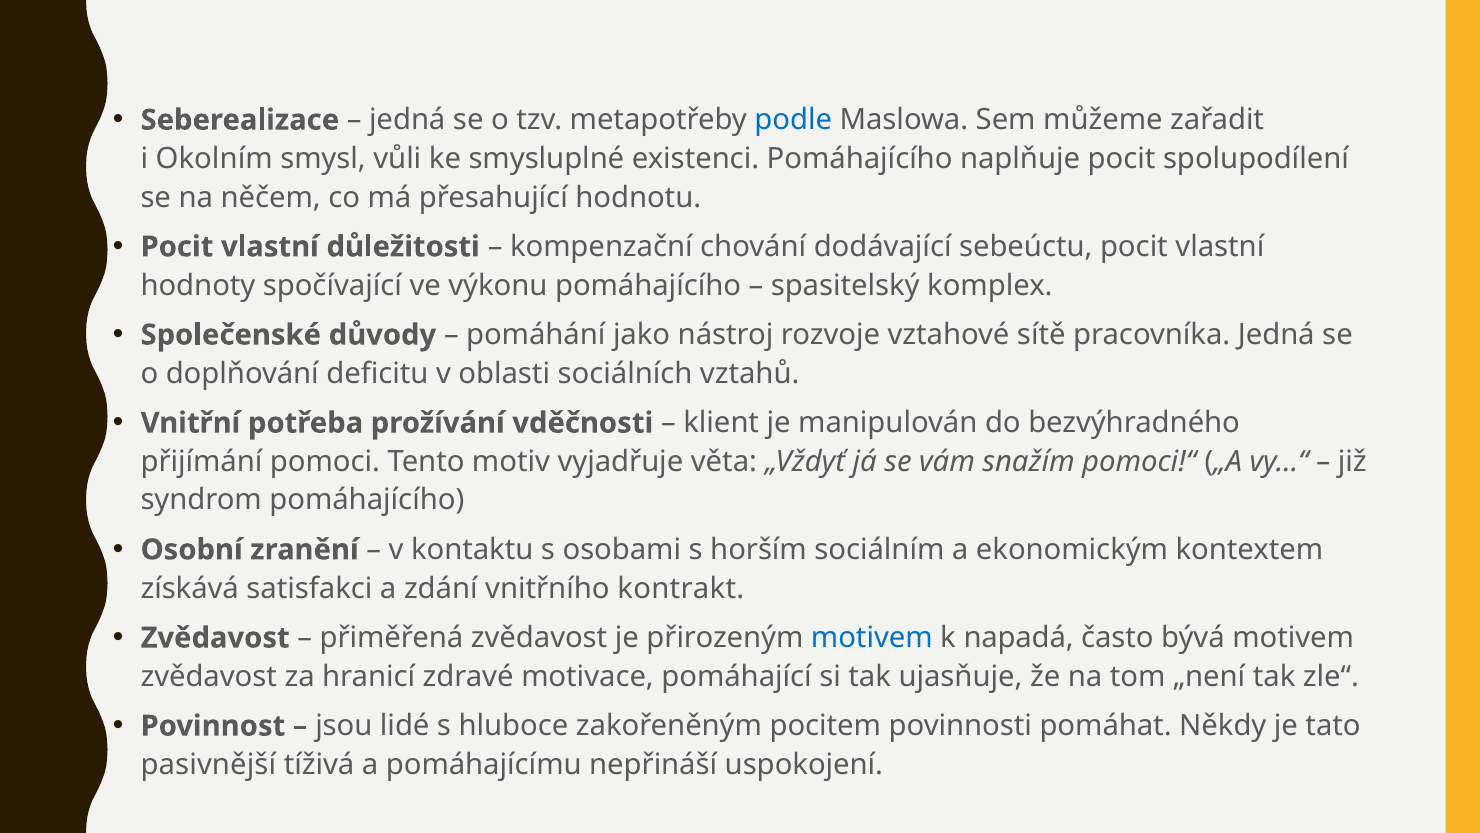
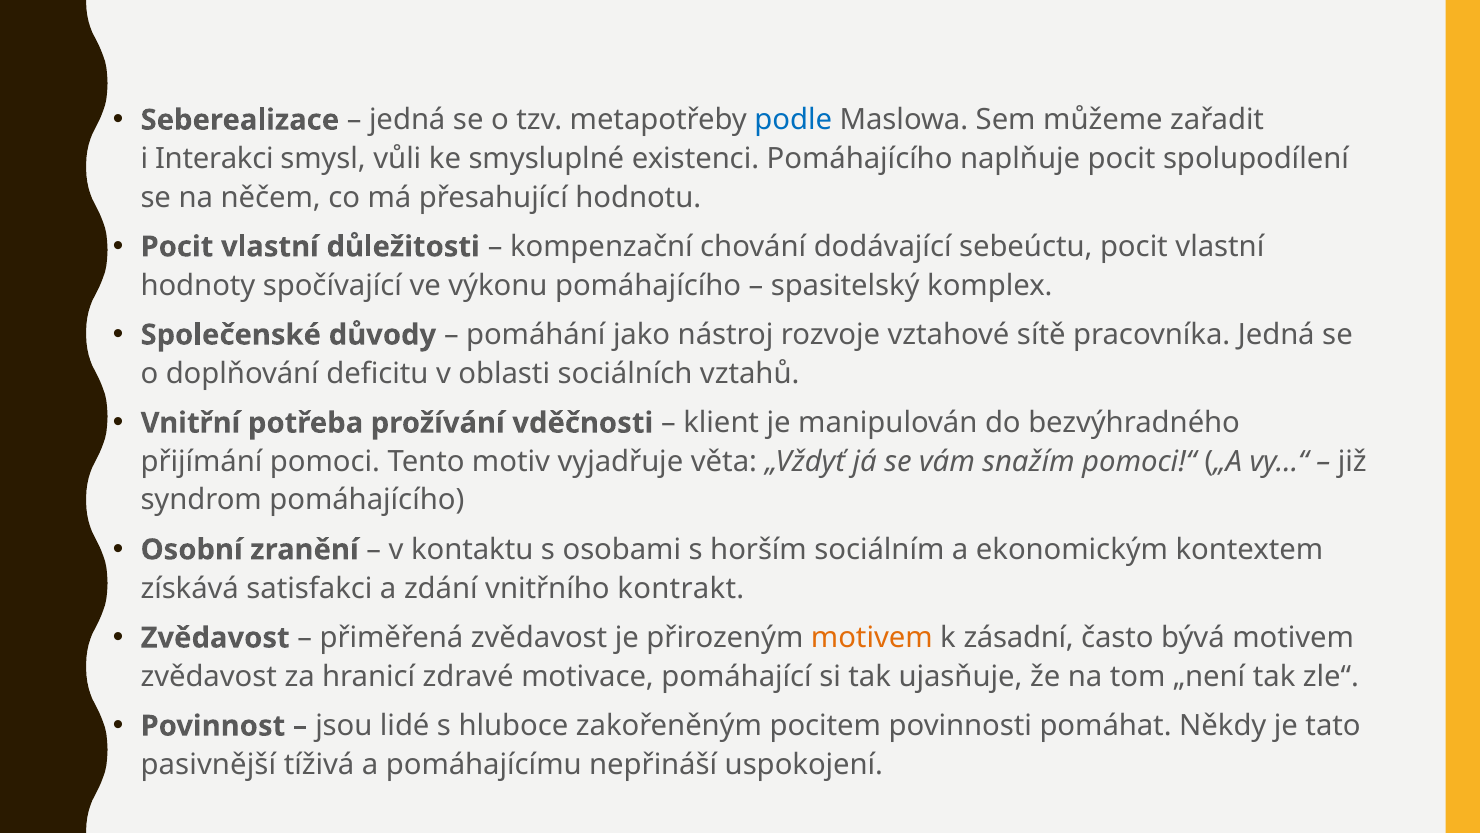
Okolním: Okolním -> Interakci
motivem at (872, 637) colour: blue -> orange
napadá: napadá -> zásadní
